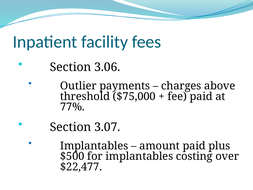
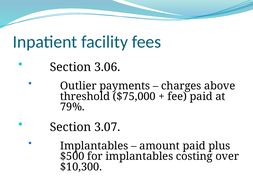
77%: 77% -> 79%
$22,477: $22,477 -> $10,300
